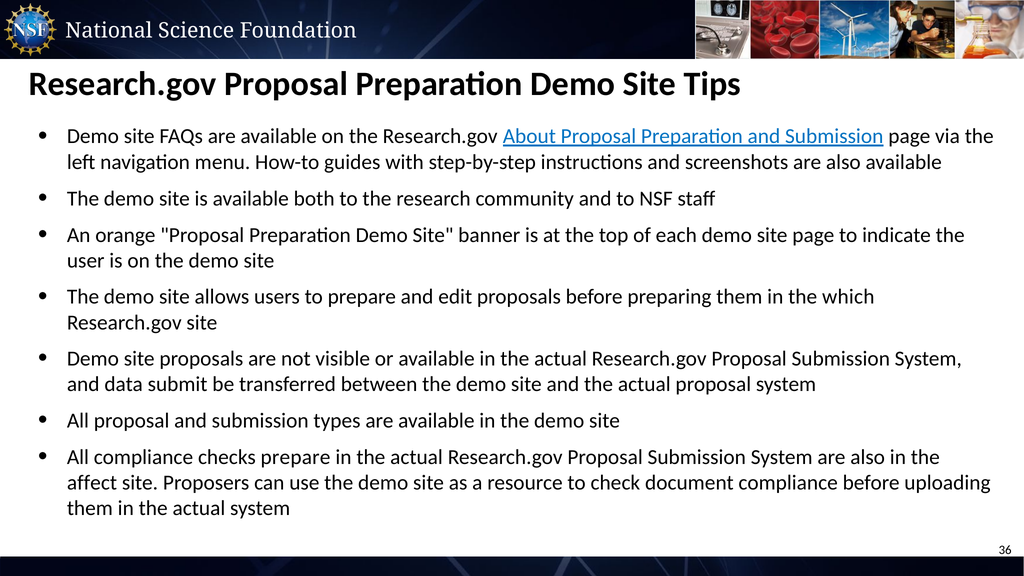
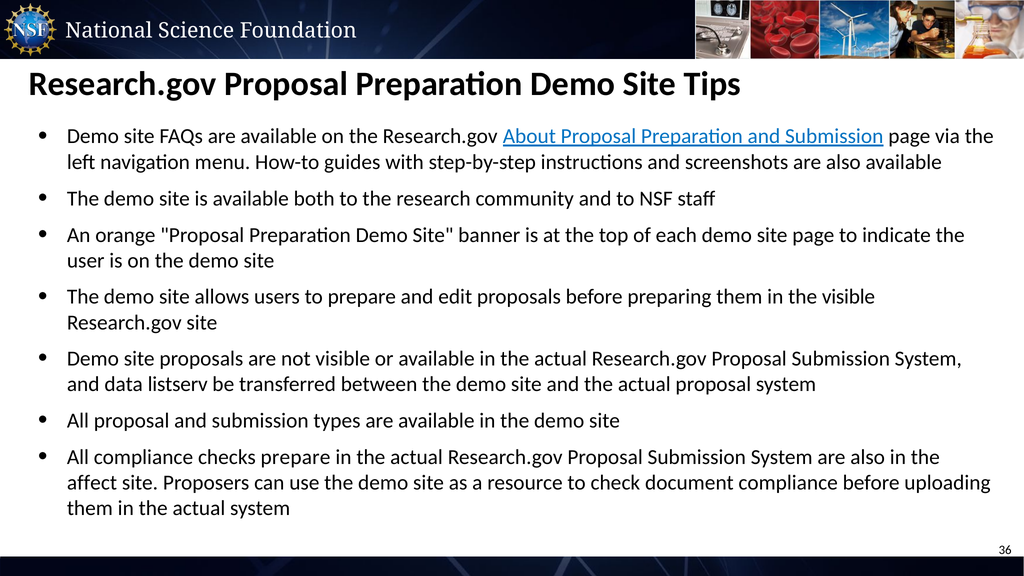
the which: which -> visible
submit: submit -> listserv
